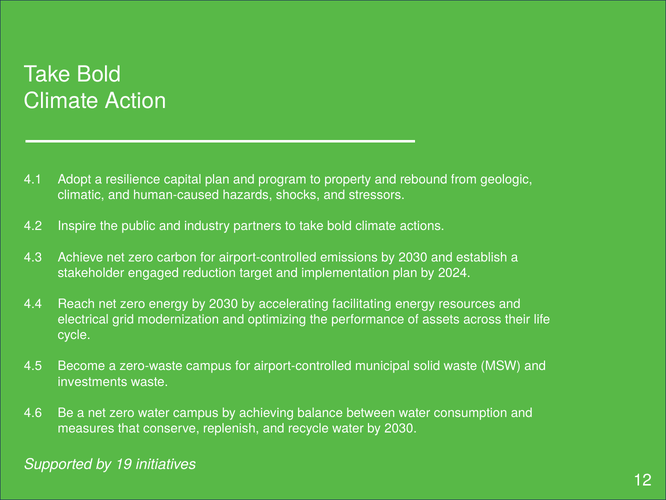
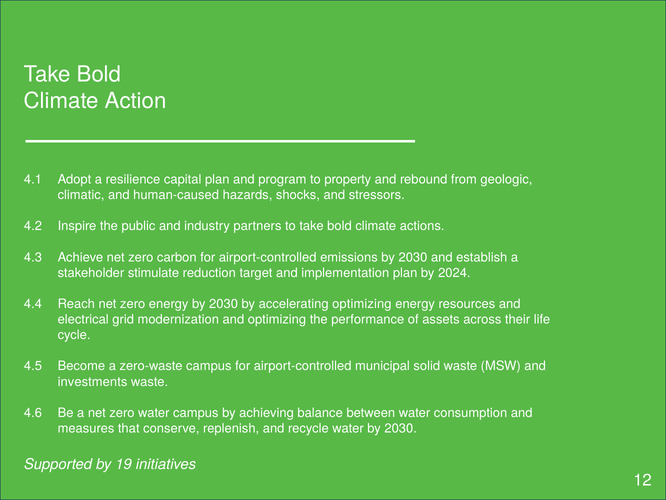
engaged: engaged -> stimulate
accelerating facilitating: facilitating -> optimizing
